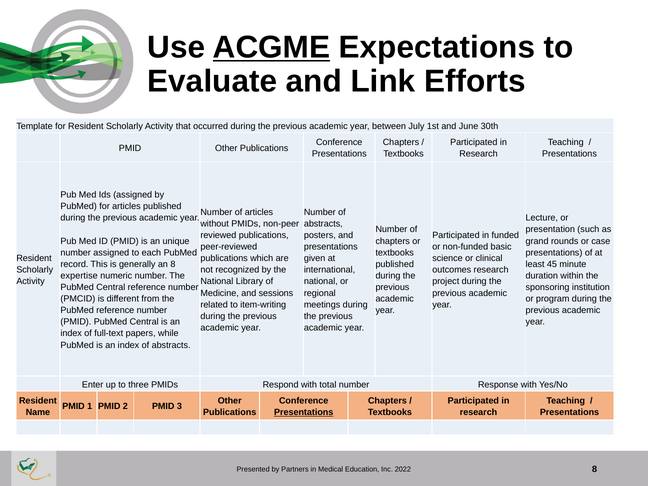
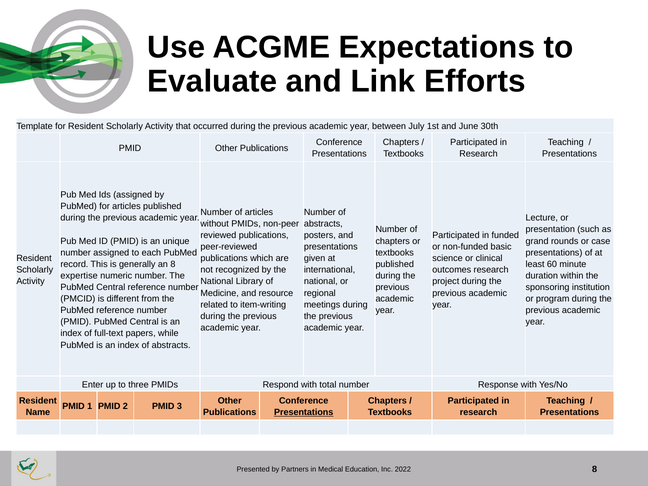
ACGME underline: present -> none
45: 45 -> 60
sessions: sessions -> resource
